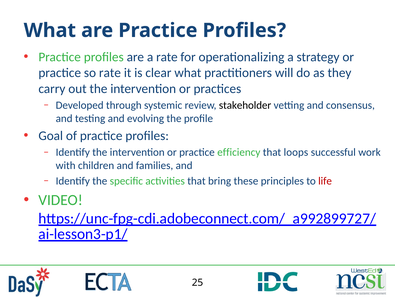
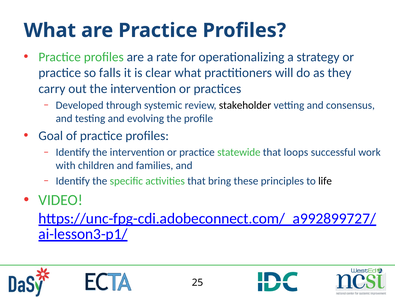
so rate: rate -> falls
efficiency: efficiency -> statewide
life colour: red -> black
